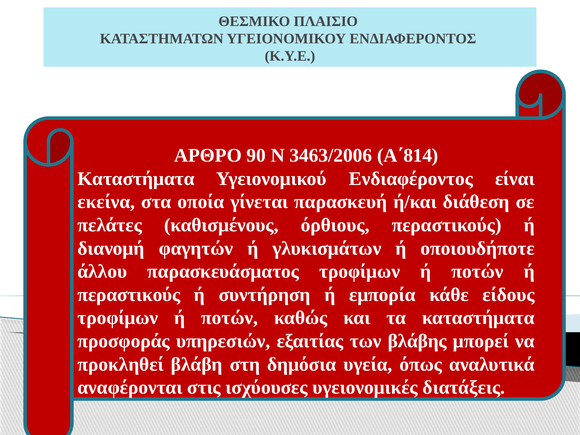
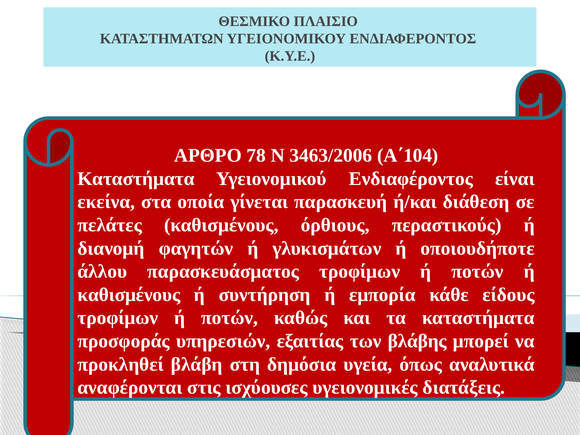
90: 90 -> 78
Α΄814: Α΄814 -> Α΄104
περαστικούς at (129, 295): περαστικούς -> καθισμένους
